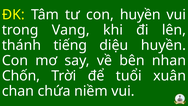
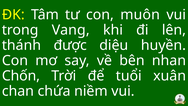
con huyền: huyền -> muôn
tiếng: tiếng -> được
